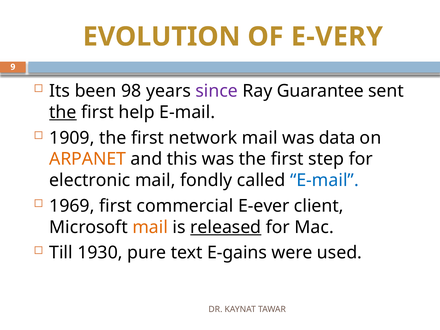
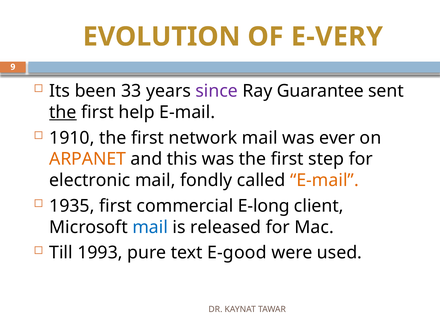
98: 98 -> 33
1909: 1909 -> 1910
data: data -> ever
E-mail at (324, 180) colour: blue -> orange
1969: 1969 -> 1935
E-ever: E-ever -> E-long
mail at (150, 227) colour: orange -> blue
released underline: present -> none
1930: 1930 -> 1993
E-gains: E-gains -> E-good
